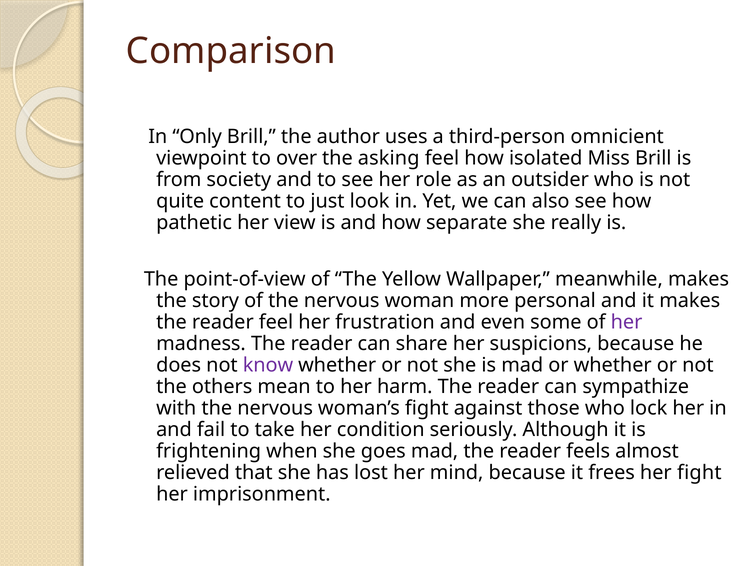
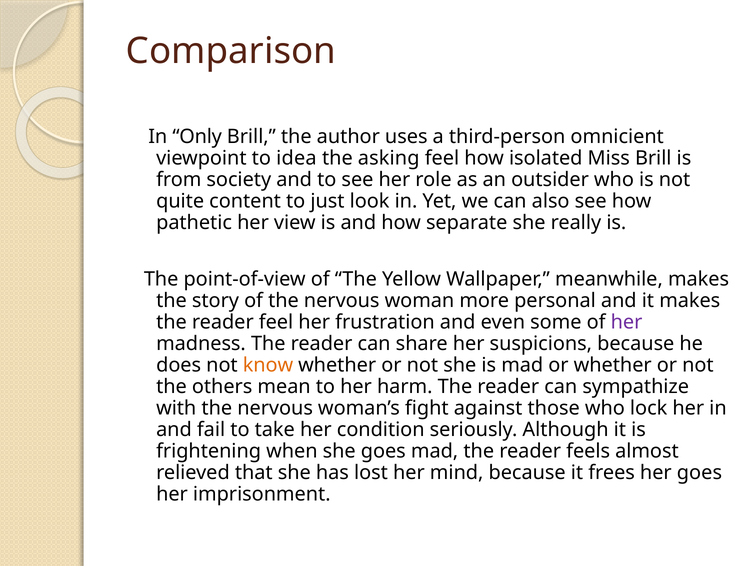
over: over -> idea
know colour: purple -> orange
her fight: fight -> goes
